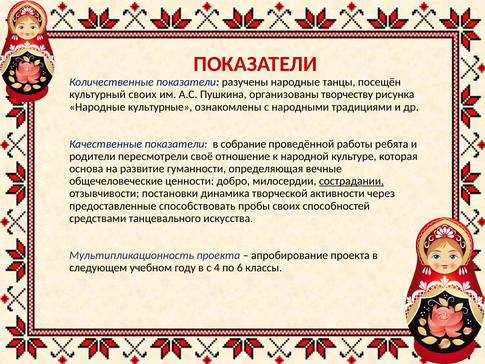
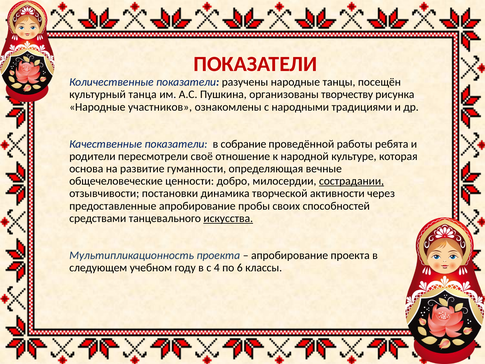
культурный своих: своих -> танца
культурные: культурные -> участников
предоставленные способствовать: способствовать -> апробирование
искусства underline: none -> present
